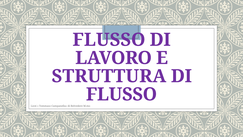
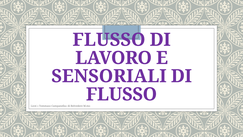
STRUTTURA: STRUTTURA -> SENSORIALI
